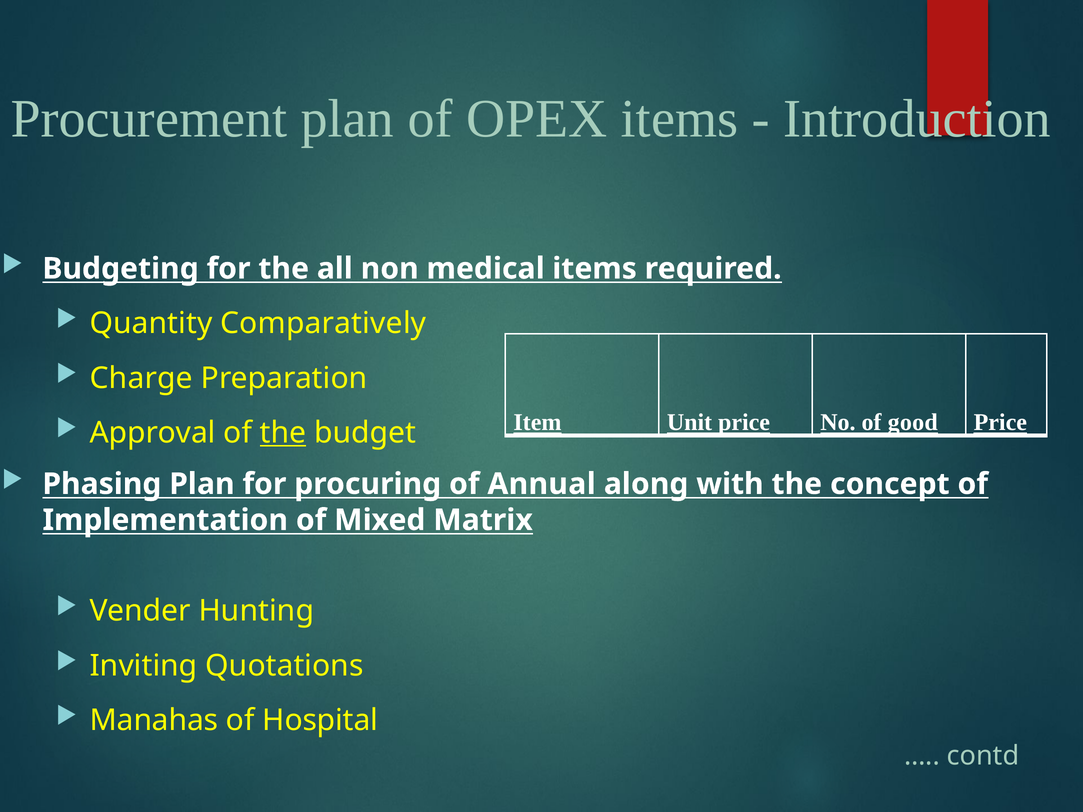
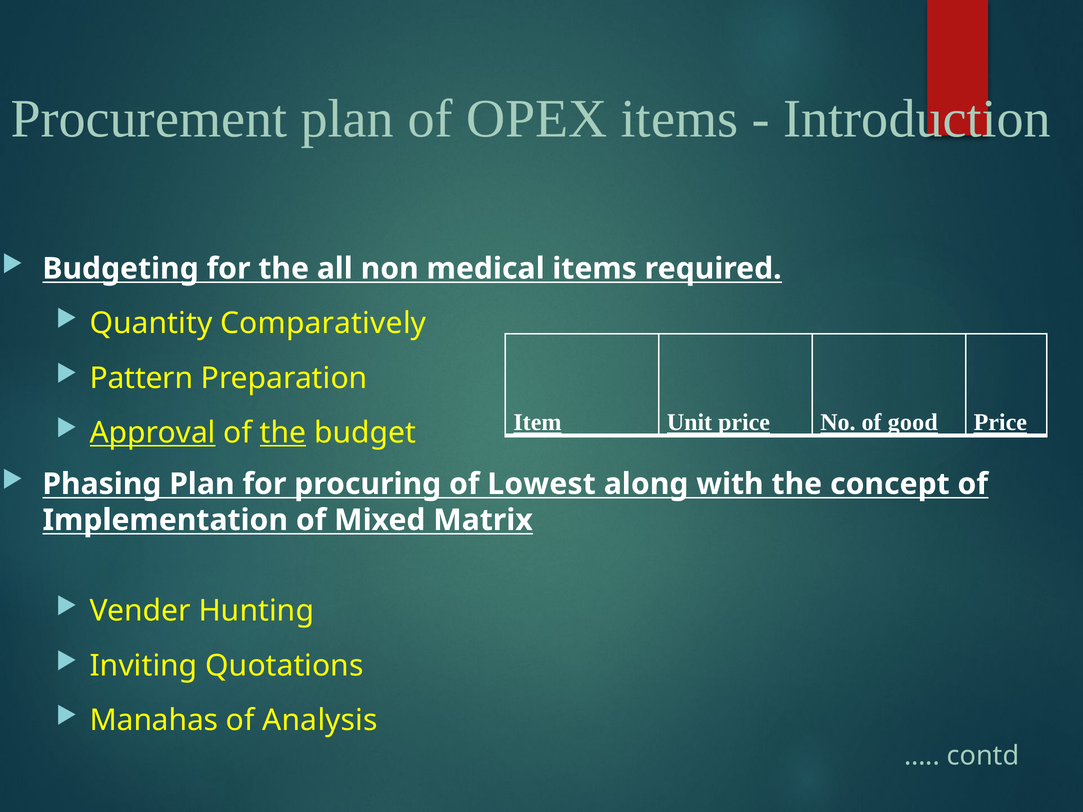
Charge: Charge -> Pattern
Approval underline: none -> present
Annual: Annual -> Lowest
Hospital: Hospital -> Analysis
